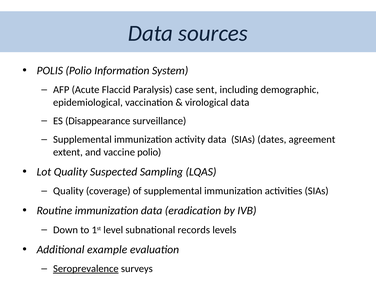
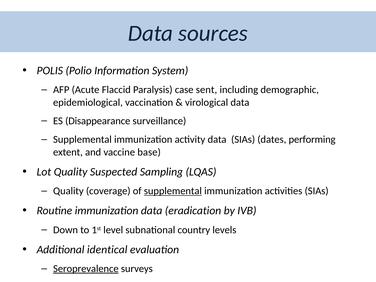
agreement: agreement -> performing
vaccine polio: polio -> base
supplemental at (173, 191) underline: none -> present
records: records -> country
example: example -> identical
